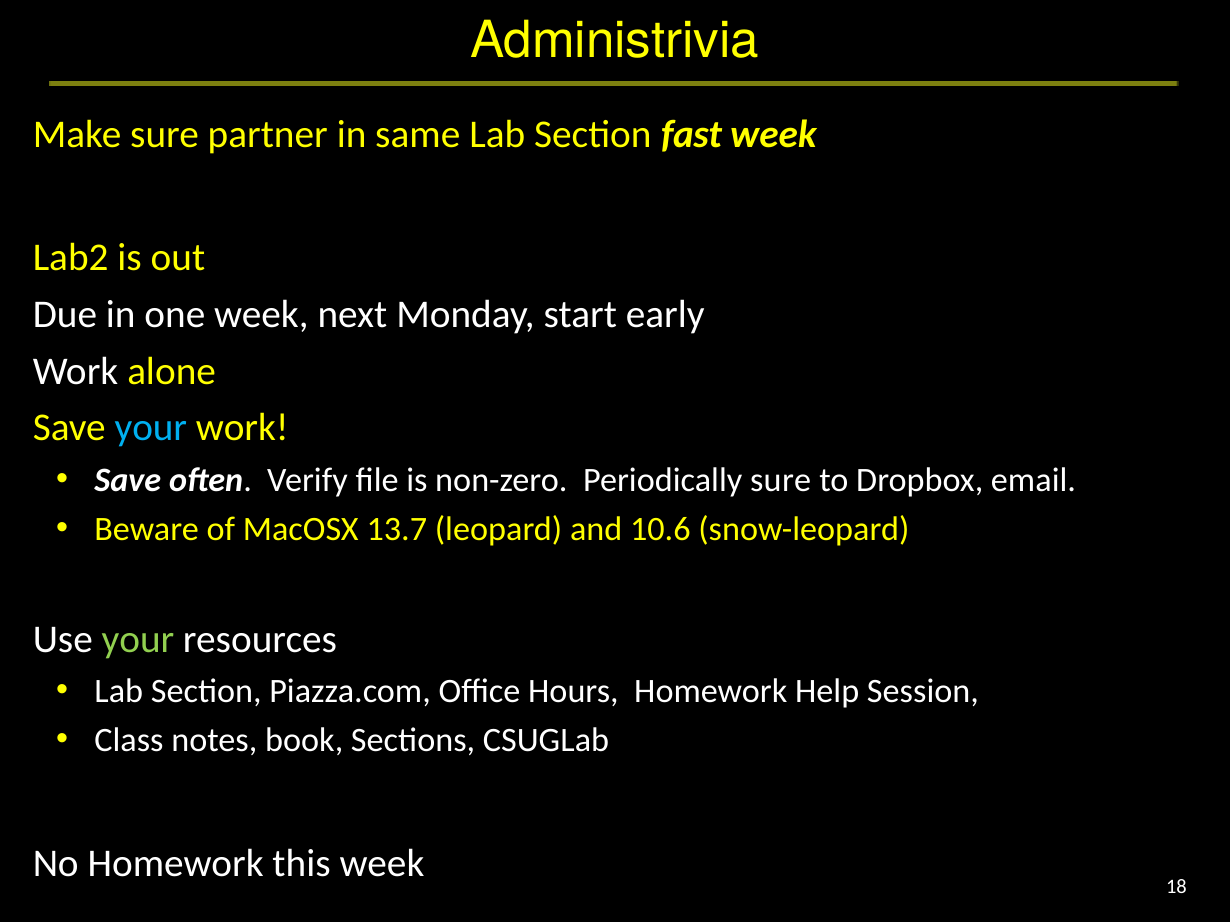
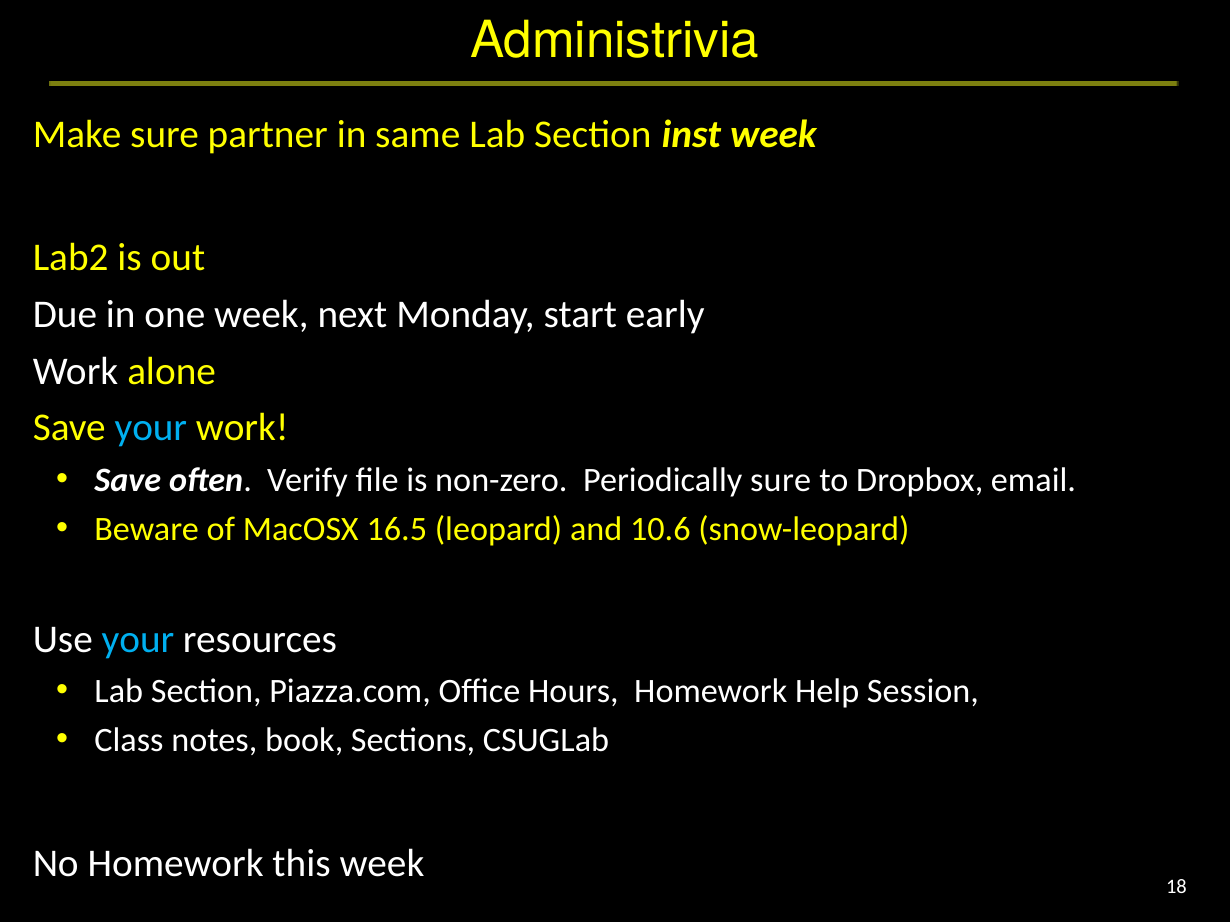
fast: fast -> inst
13.7: 13.7 -> 16.5
your at (138, 640) colour: light green -> light blue
